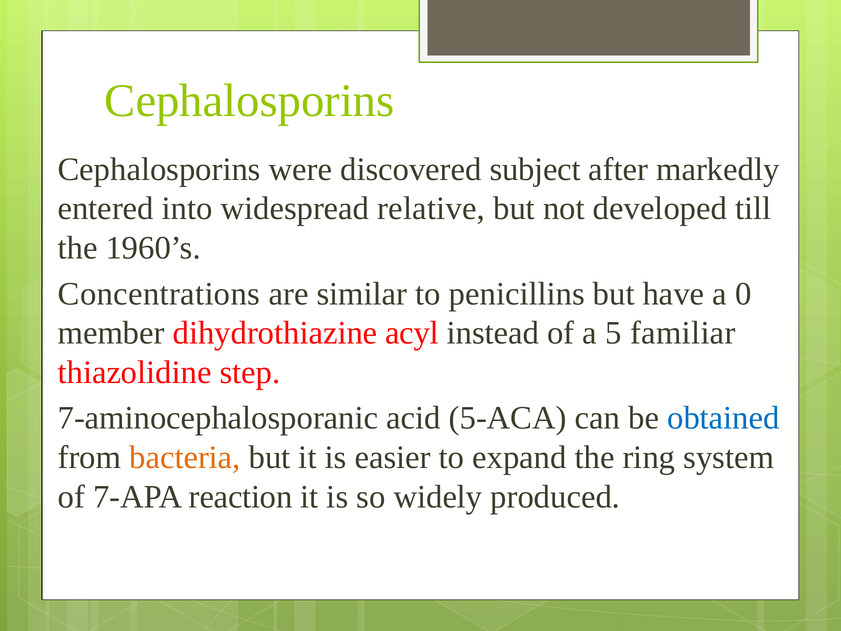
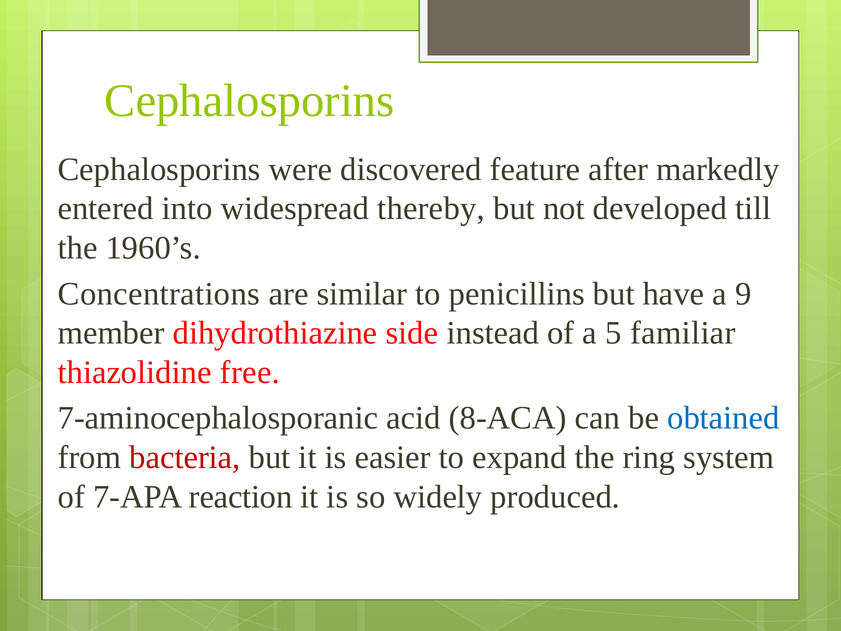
subject: subject -> feature
relative: relative -> thereby
0: 0 -> 9
acyl: acyl -> side
step: step -> free
5-ACA: 5-ACA -> 8-ACA
bacteria colour: orange -> red
